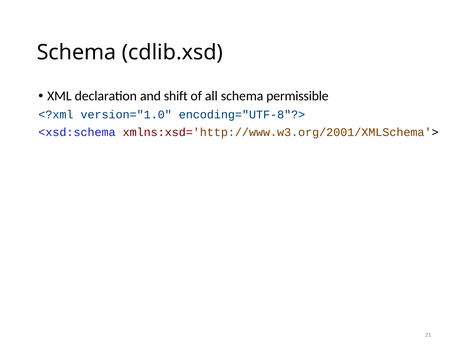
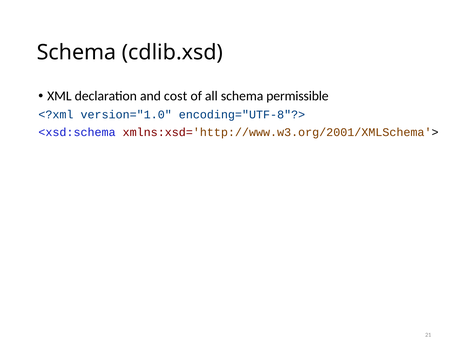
shift: shift -> cost
